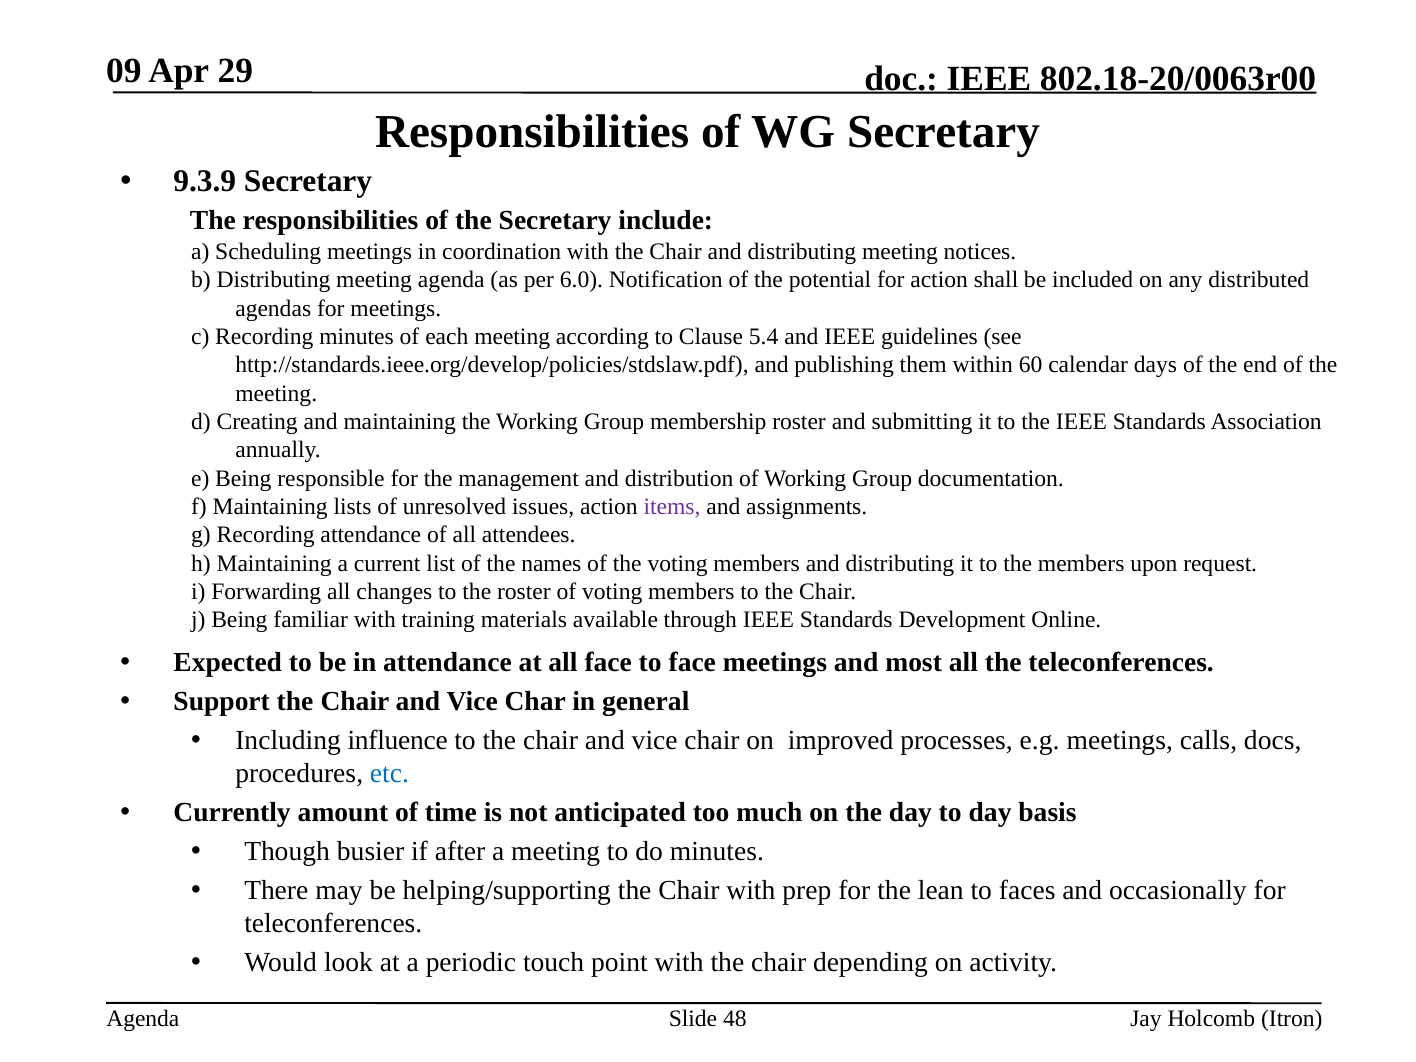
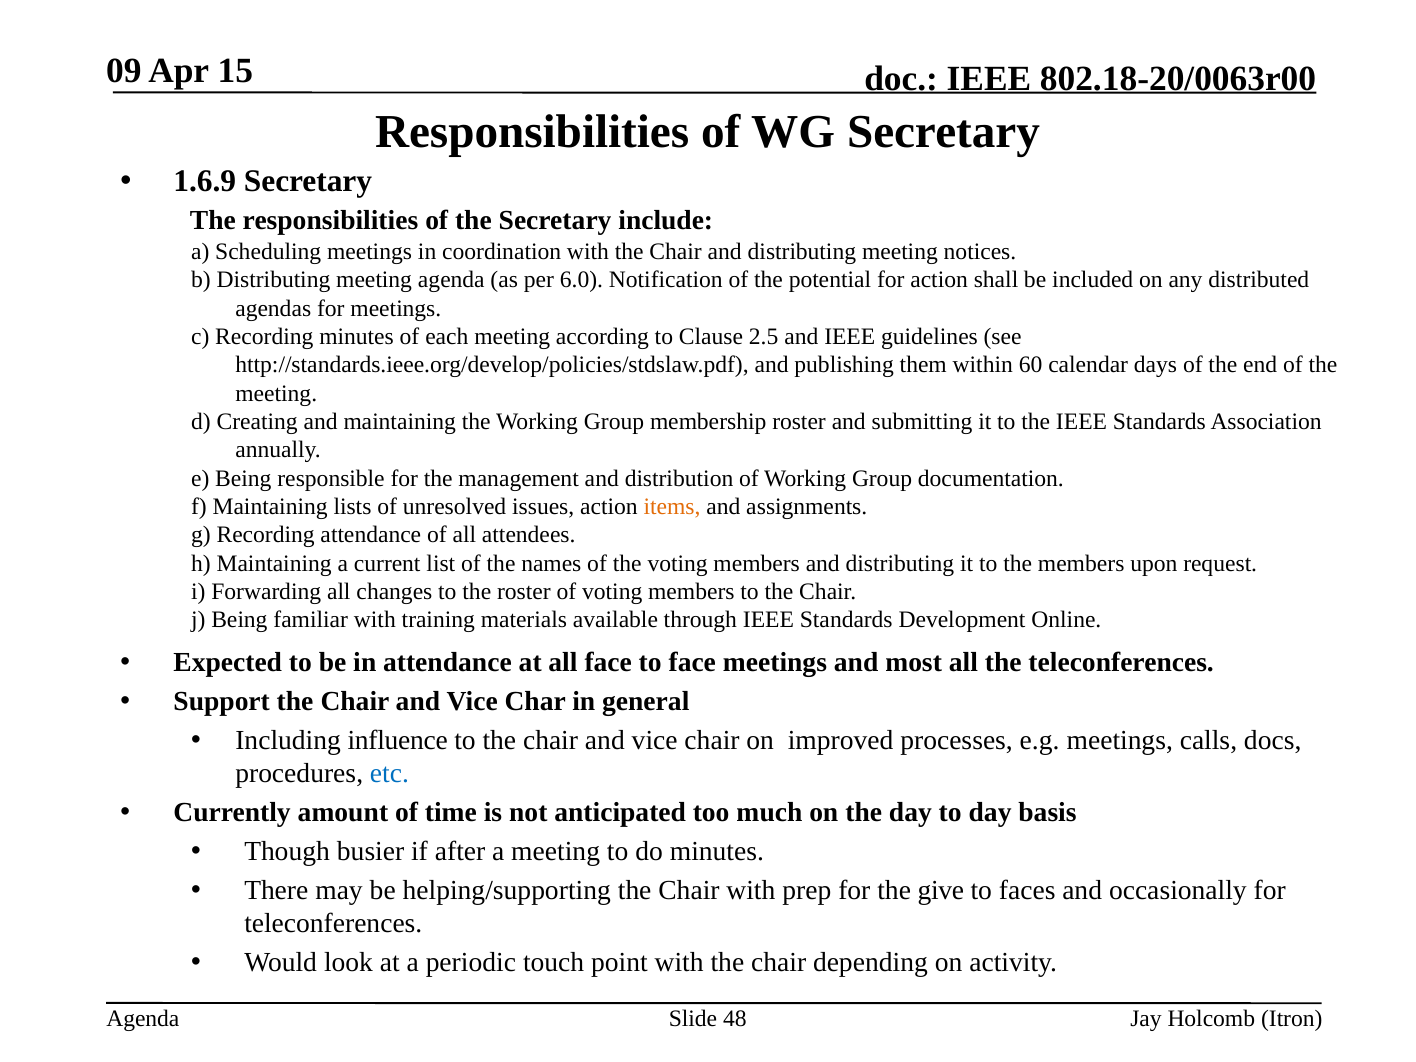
29: 29 -> 15
9.3.9: 9.3.9 -> 1.6.9
5.4: 5.4 -> 2.5
items colour: purple -> orange
lean: lean -> give
